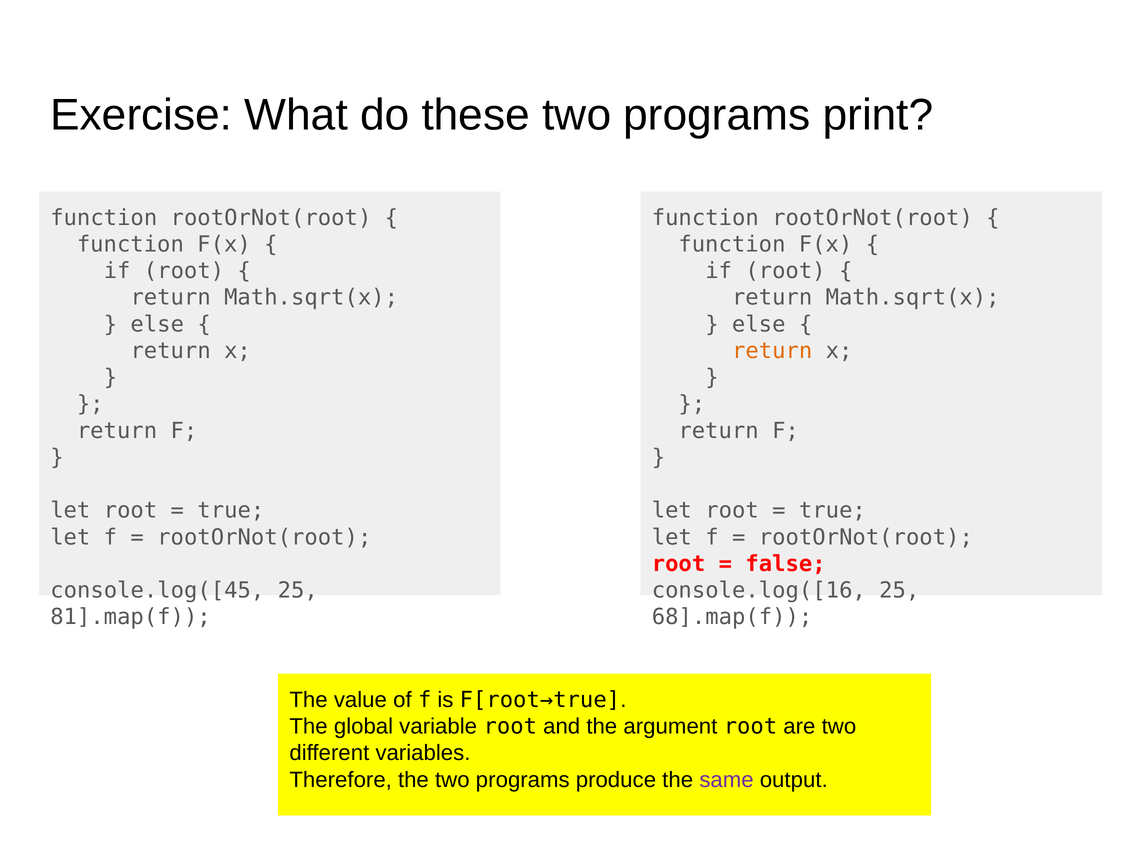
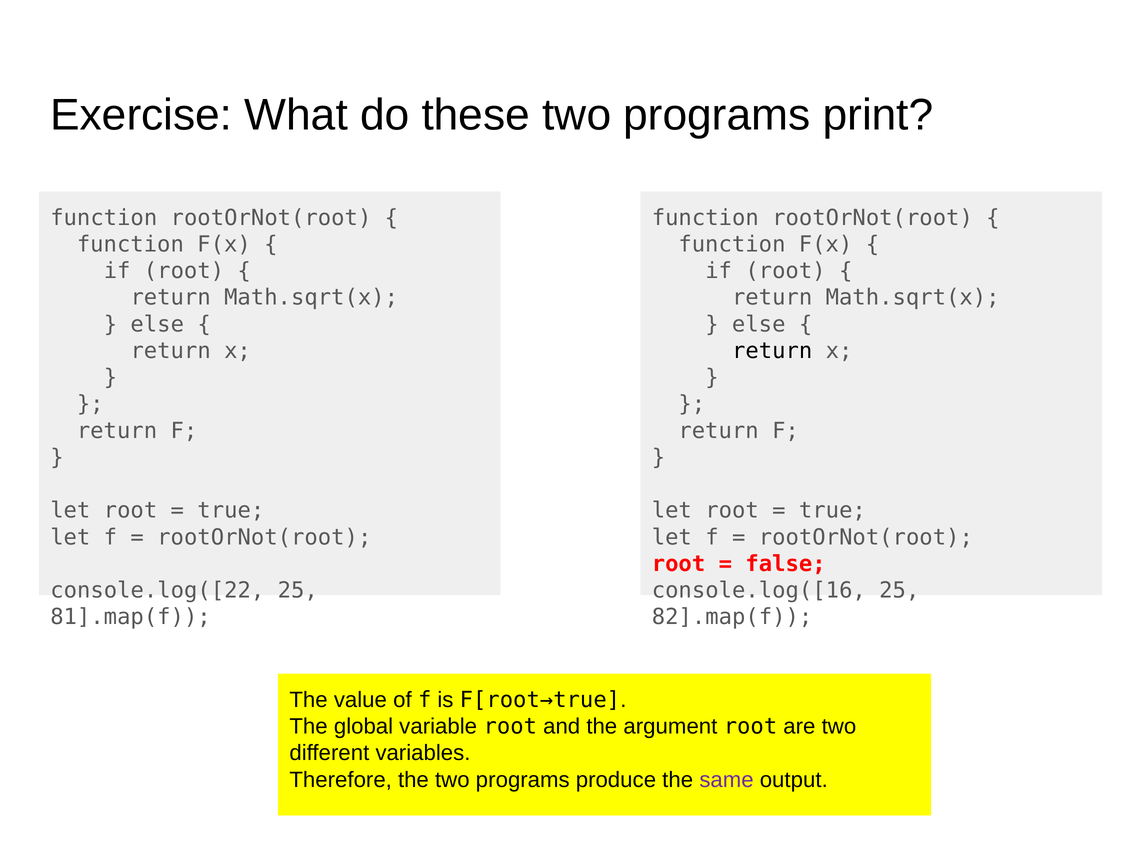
return at (772, 351) colour: orange -> black
console.log([45: console.log([45 -> console.log([22
68].map(f: 68].map(f -> 82].map(f
